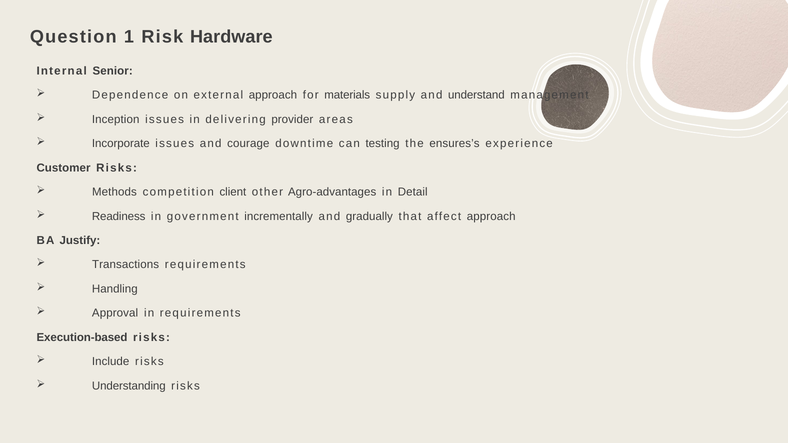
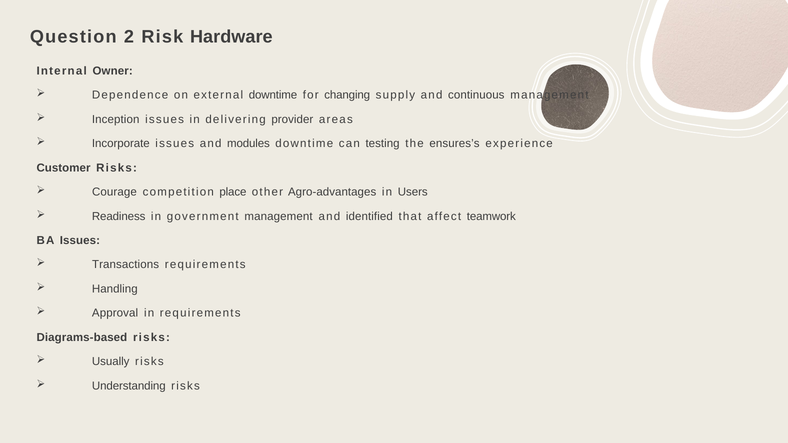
1: 1 -> 2
Senior: Senior -> Owner
external approach: approach -> downtime
materials: materials -> changing
understand: understand -> continuous
courage: courage -> modules
Methods: Methods -> Courage
client: client -> place
Detail: Detail -> Users
government incrementally: incrementally -> management
gradually: gradually -> identified
affect approach: approach -> teamwork
BA Justify: Justify -> Issues
Execution-based: Execution-based -> Diagrams-based
Include: Include -> Usually
